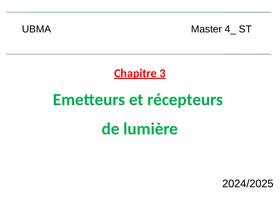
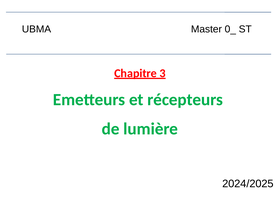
4_: 4_ -> 0_
